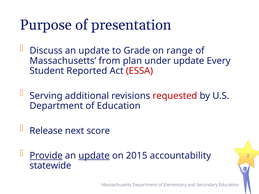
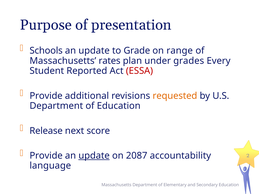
Discuss: Discuss -> Schools
from: from -> rates
under update: update -> grades
Serving at (46, 96): Serving -> Provide
requested colour: red -> orange
Provide at (46, 156) underline: present -> none
2015: 2015 -> 2087
statewide: statewide -> language
